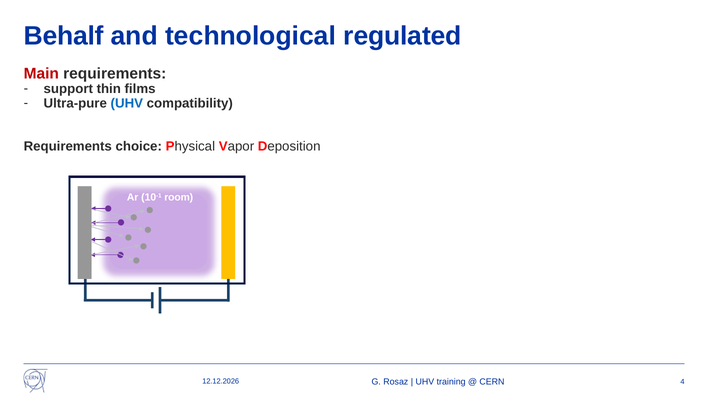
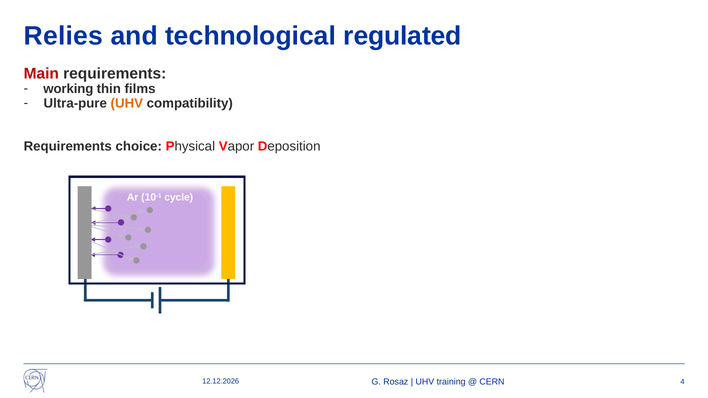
Behalf: Behalf -> Relies
support: support -> working
UHV at (127, 103) colour: blue -> orange
room: room -> cycle
